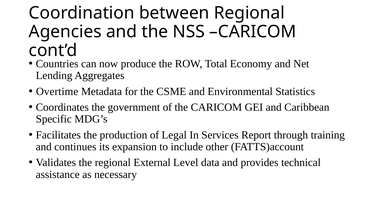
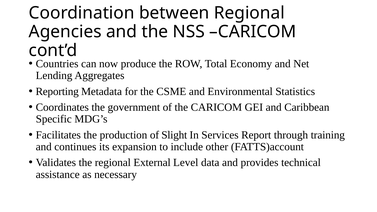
Overtime: Overtime -> Reporting
Legal: Legal -> Slight
